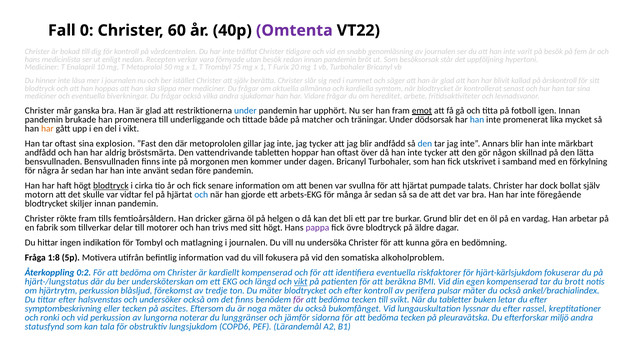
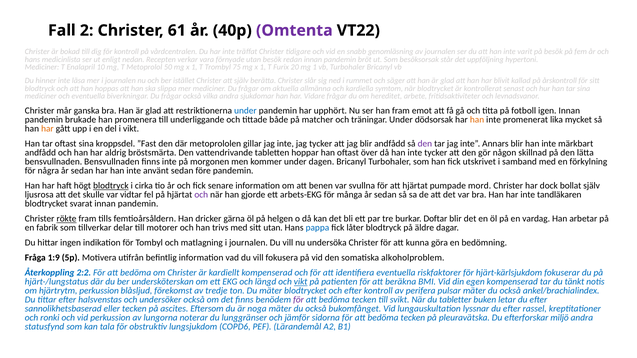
0: 0 -> 2
60: 60 -> 61
emot underline: present -> none
han at (477, 120) colour: blue -> orange
explosion: explosion -> kroppsdel
den at (425, 144) colour: blue -> purple
talats: talats -> mord
motorn: motorn -> ljusrosa
och at (201, 195) colour: blue -> purple
föregående: föregående -> tandläkaren
skiljer: skiljer -> svarat
rökte underline: none -> present
Grund: Grund -> Doftar
sitt högt: högt -> utan
pappa colour: purple -> blue
övre: övre -> låter
1:8: 1:8 -> 1:9
0:2: 0:2 -> 2:2
brott: brott -> tänkt
symptombeskrivning: symptombeskrivning -> sannolikhetsbaserad
